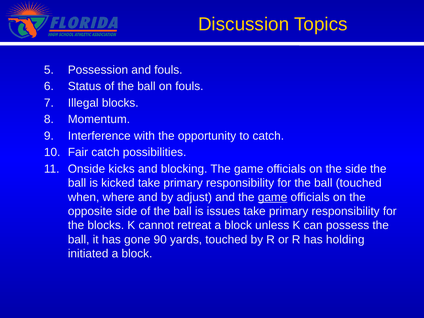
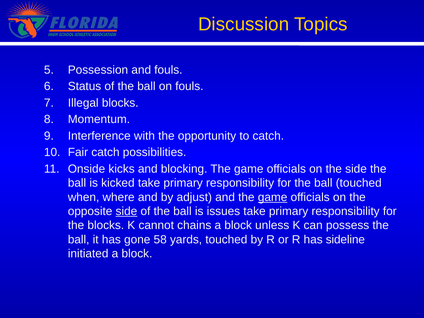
side at (126, 211) underline: none -> present
retreat: retreat -> chains
90: 90 -> 58
holding: holding -> sideline
